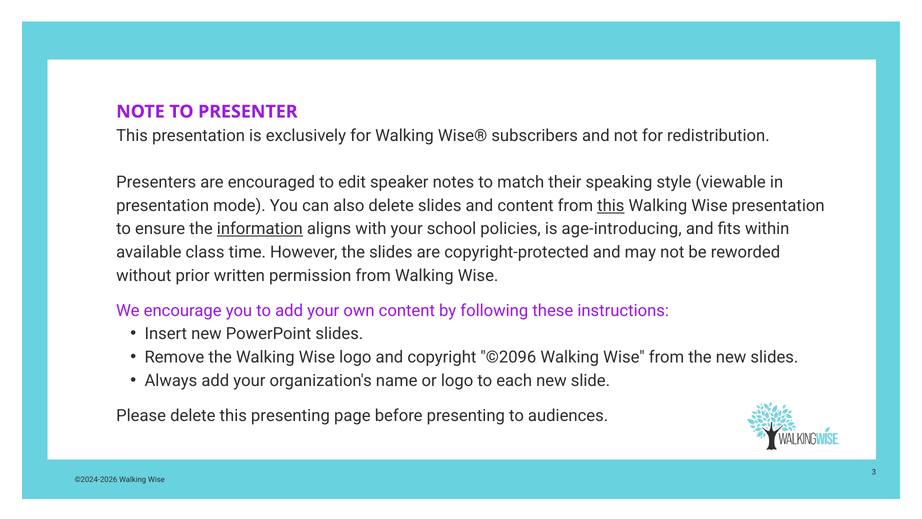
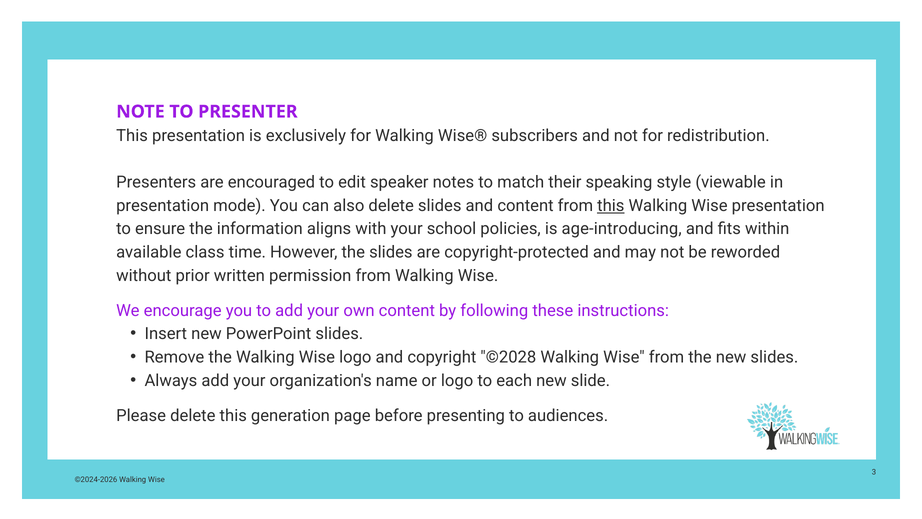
information underline: present -> none
©2096: ©2096 -> ©2028
this presenting: presenting -> generation
